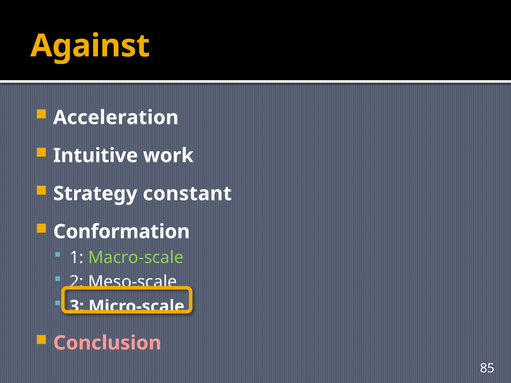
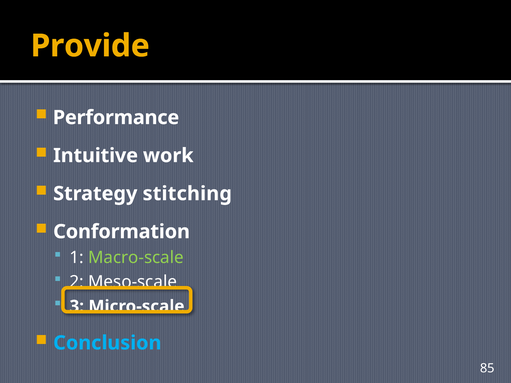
Against: Against -> Provide
Acceleration: Acceleration -> Performance
constant: constant -> stitching
Conclusion colour: pink -> light blue
